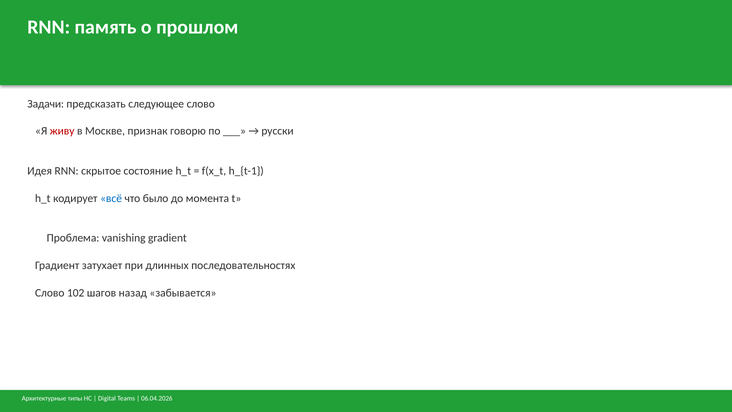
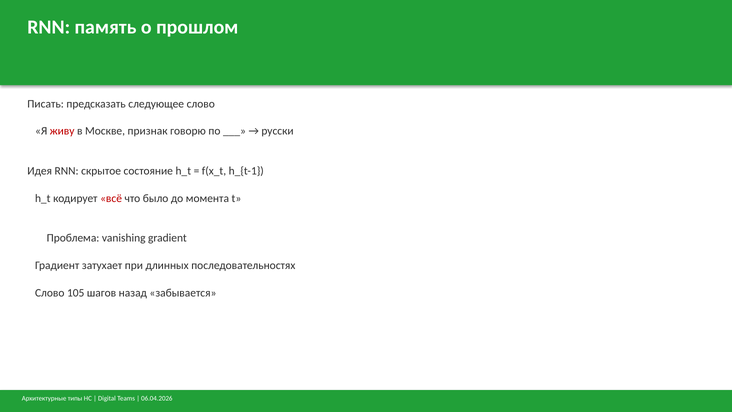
Задачи: Задачи -> Писать
всё colour: blue -> red
102: 102 -> 105
